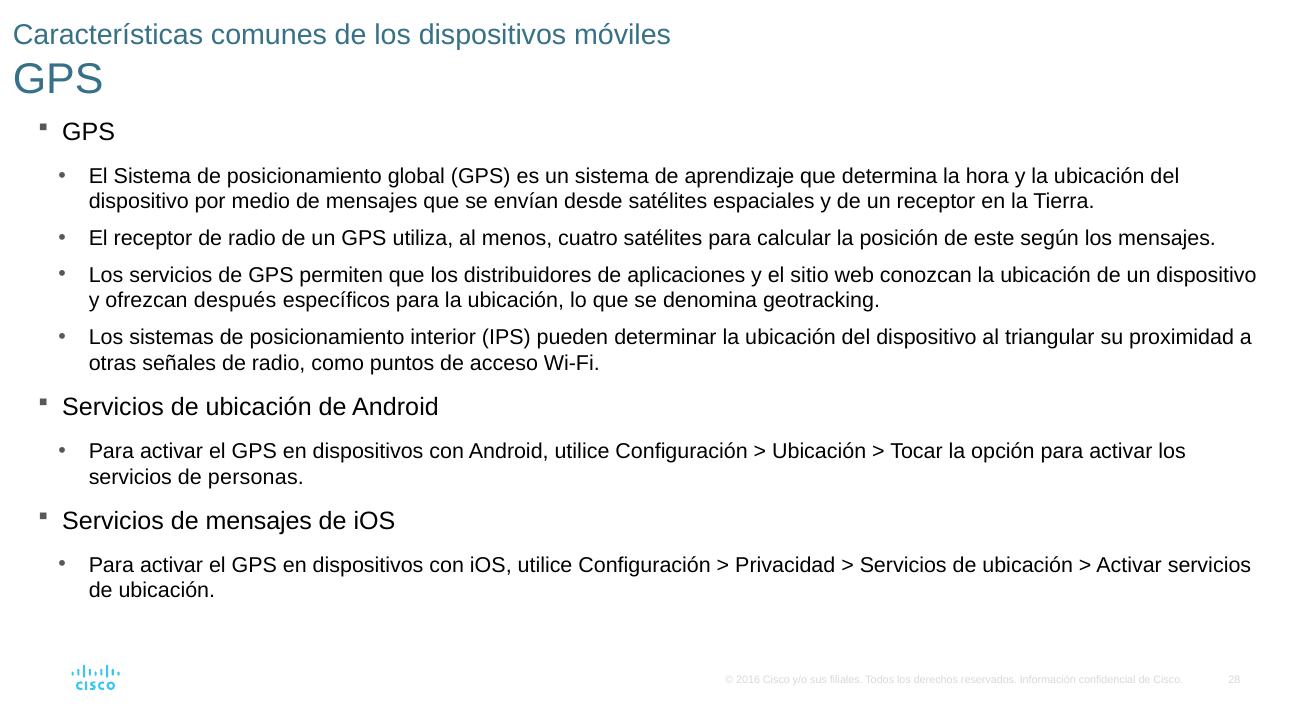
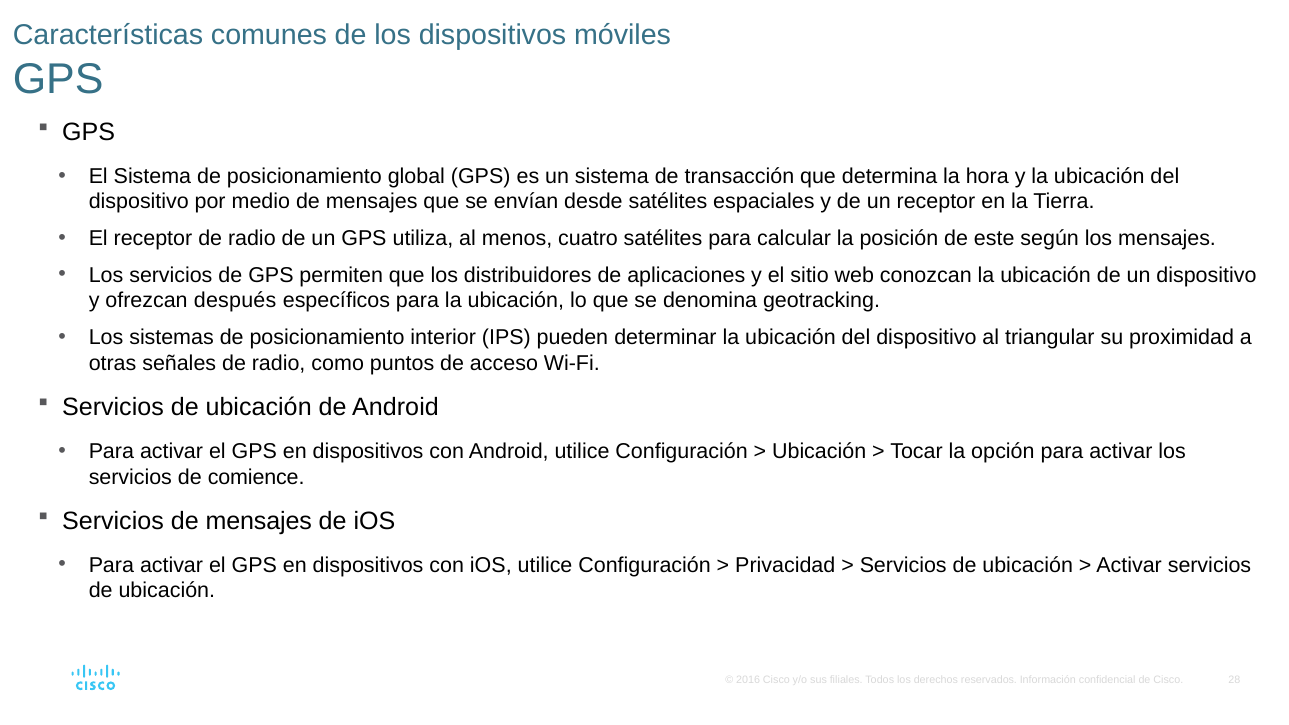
aprendizaje: aprendizaje -> transacción
personas: personas -> comience
